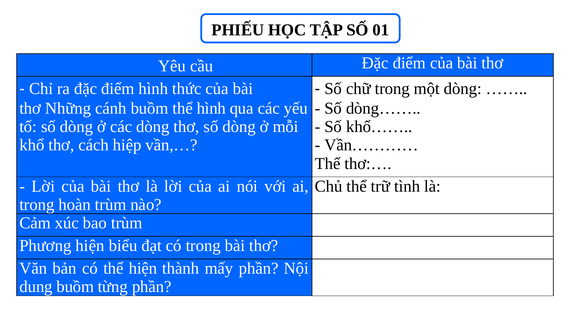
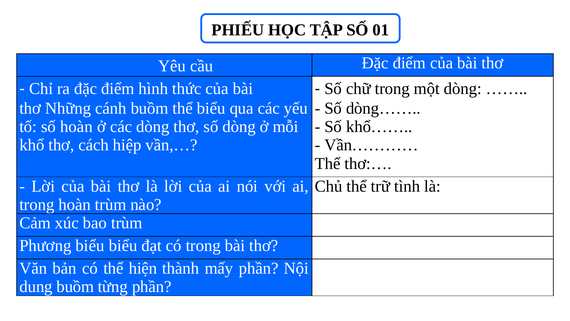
thể hình: hình -> biểu
tố số dòng: dòng -> hoàn
Phương hiện: hiện -> biểu
